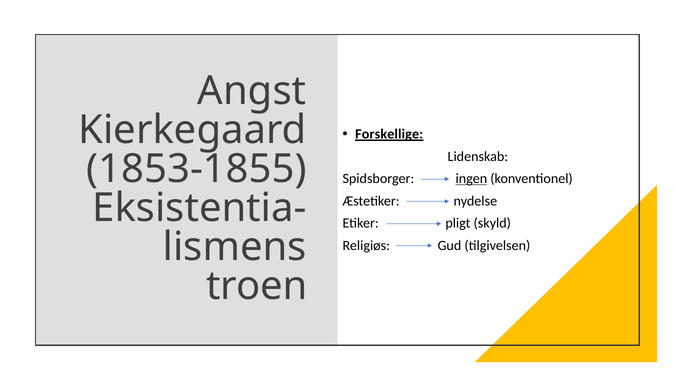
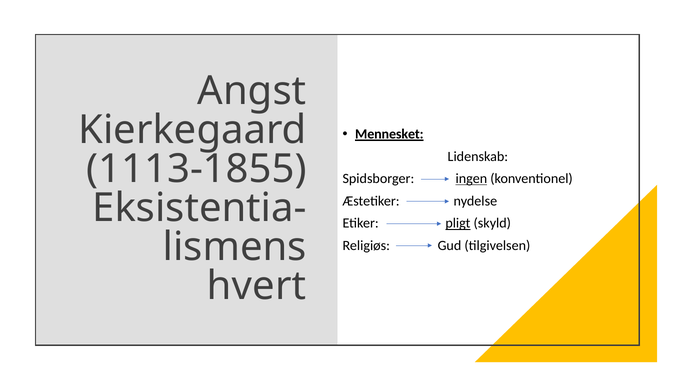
Forskellige: Forskellige -> Mennesket
1853-1855: 1853-1855 -> 1113-1855
pligt underline: none -> present
troen: troen -> hvert
